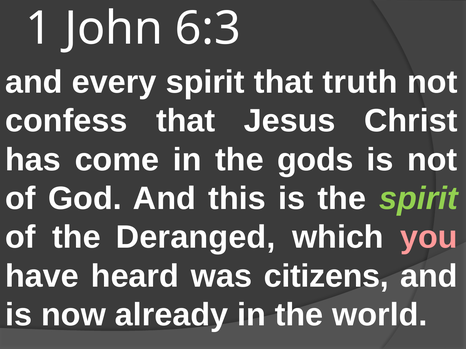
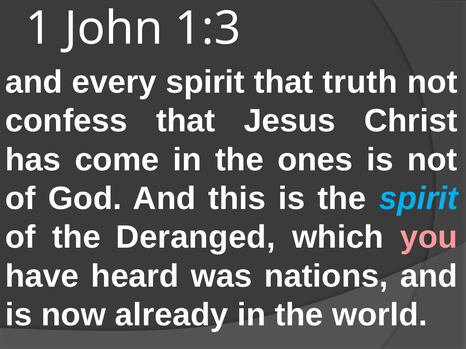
6:3: 6:3 -> 1:3
gods: gods -> ones
spirit at (419, 199) colour: light green -> light blue
citizens: citizens -> nations
